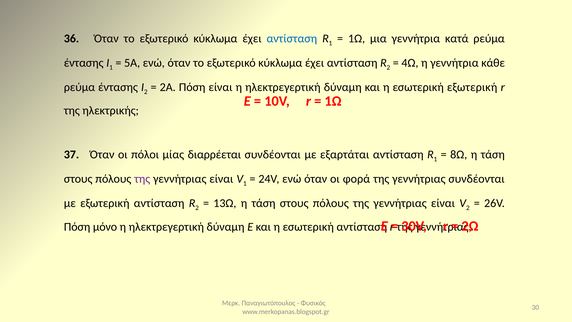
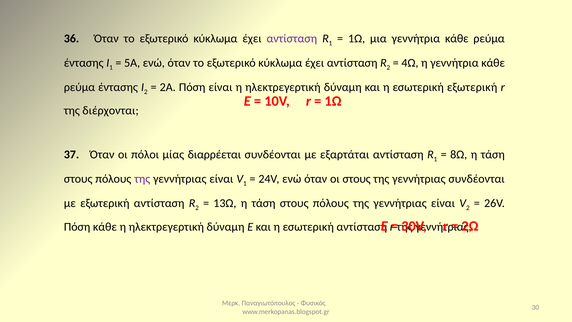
αντίσταση at (292, 38) colour: blue -> purple
μια γεννήτρια κατά: κατά -> κάθε
ηλεκτρικής: ηλεκτρικής -> διέρχονται
οι φορά: φορά -> στους
Πόση μόνο: μόνο -> κάθε
